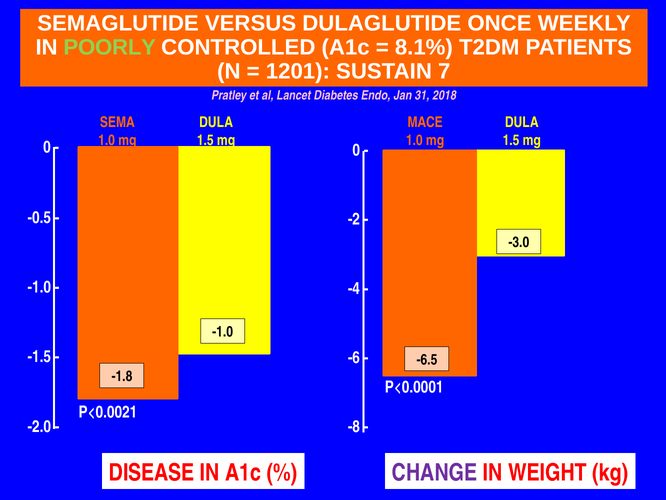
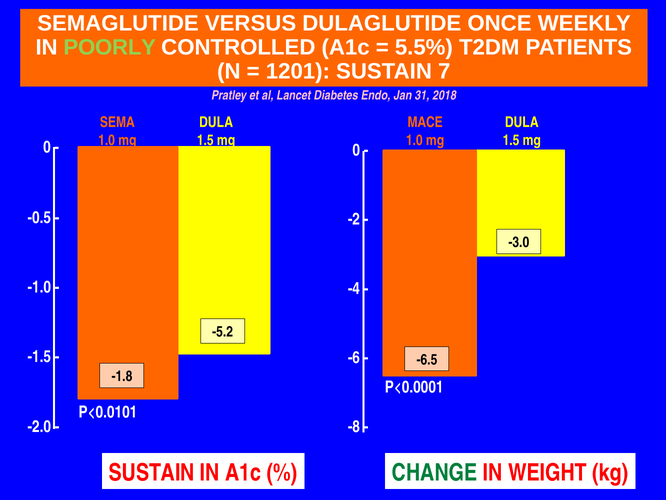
8.1%: 8.1% -> 5.5%
-1.0 at (223, 332): -1.0 -> -5.2
P<0.0021: P<0.0021 -> P<0.0101
DISEASE at (152, 472): DISEASE -> SUSTAIN
CHANGE colour: purple -> green
